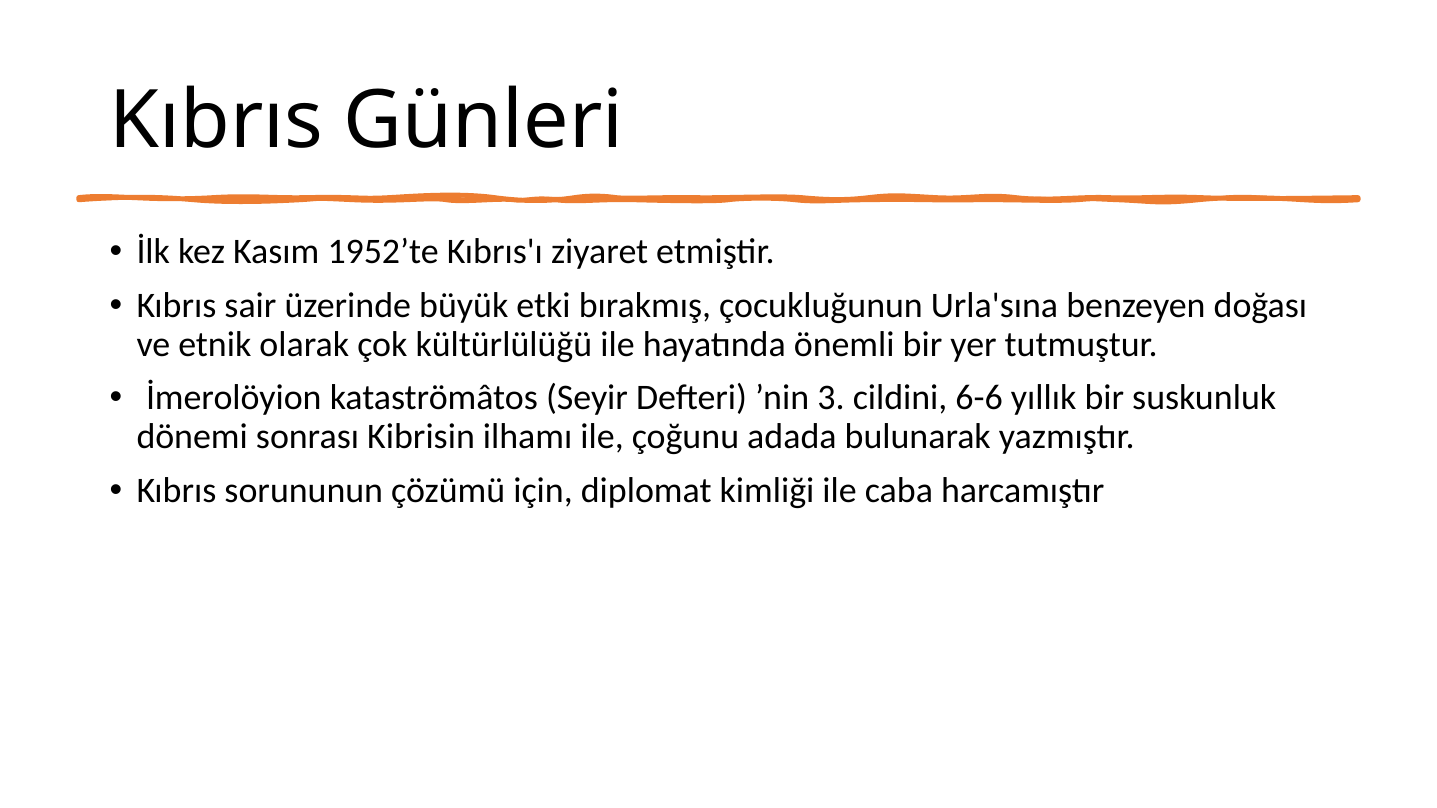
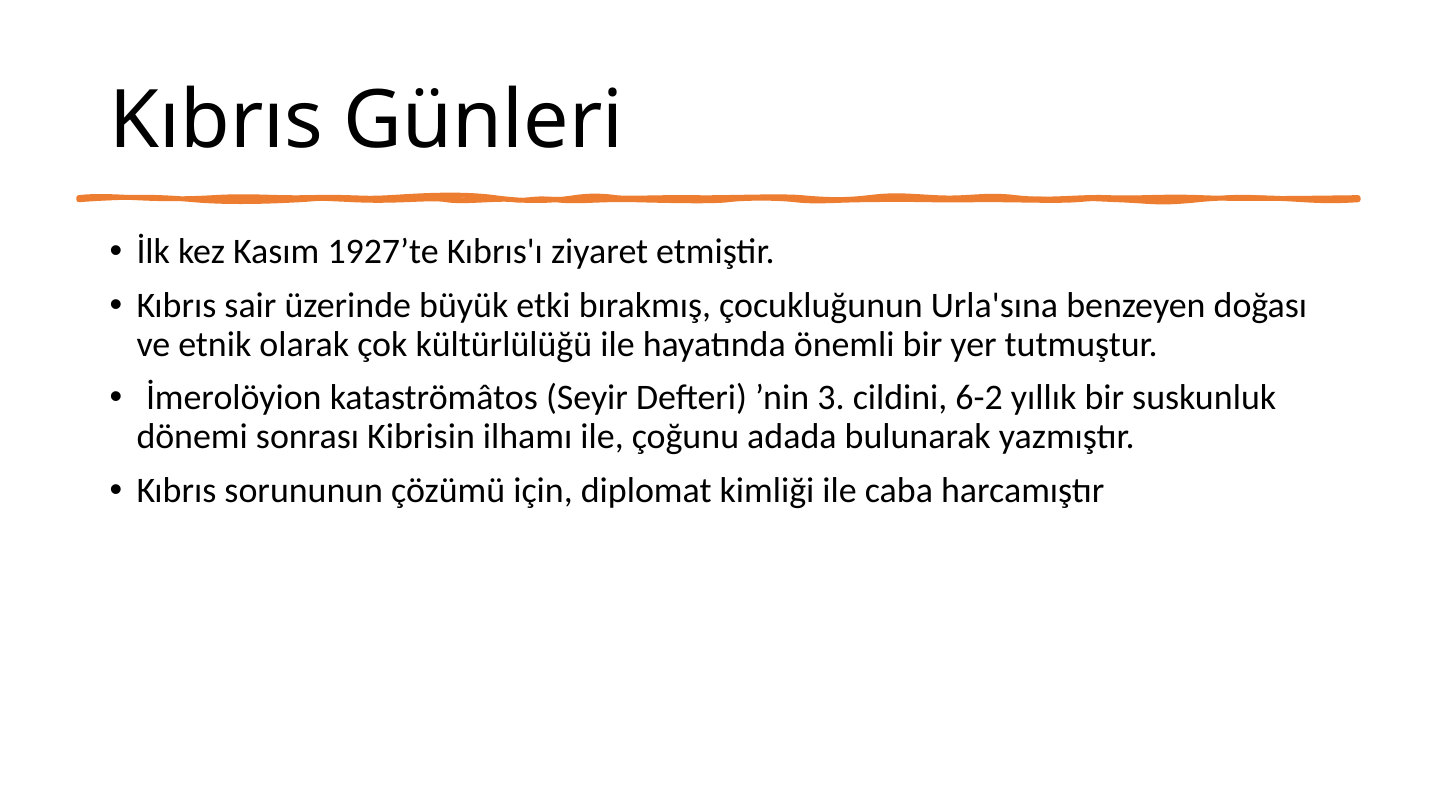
1952’te: 1952’te -> 1927’te
6-6: 6-6 -> 6-2
